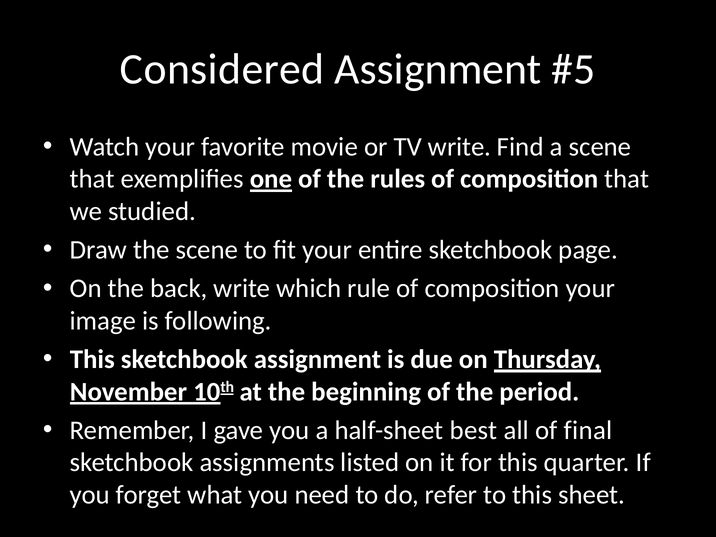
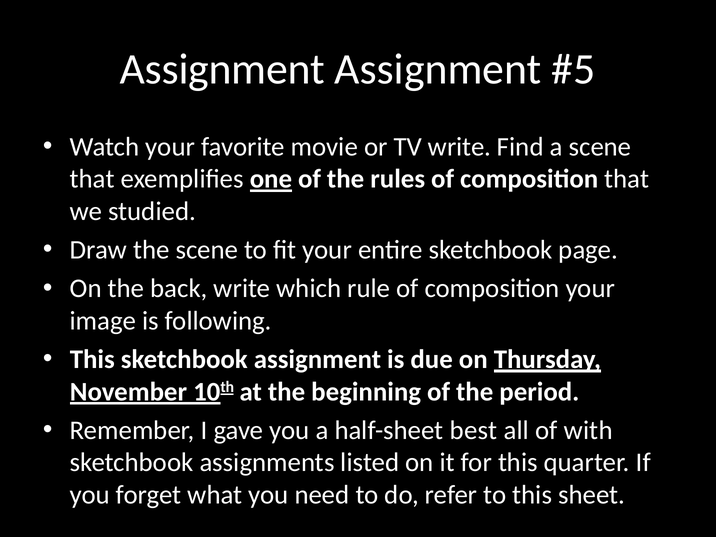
Considered at (222, 69): Considered -> Assignment
final: final -> with
